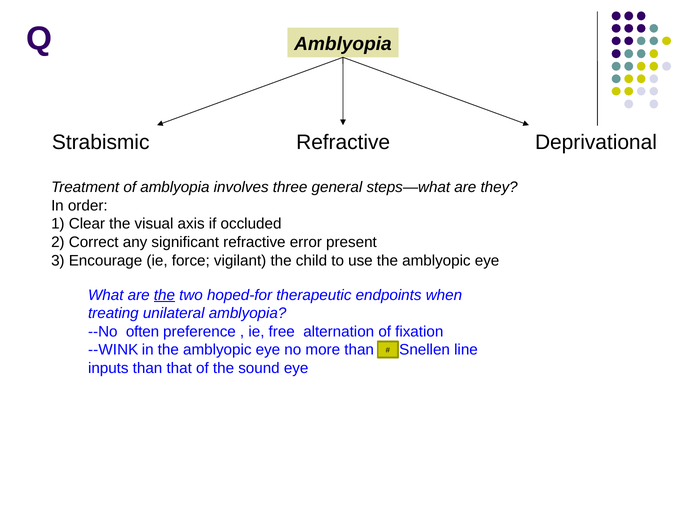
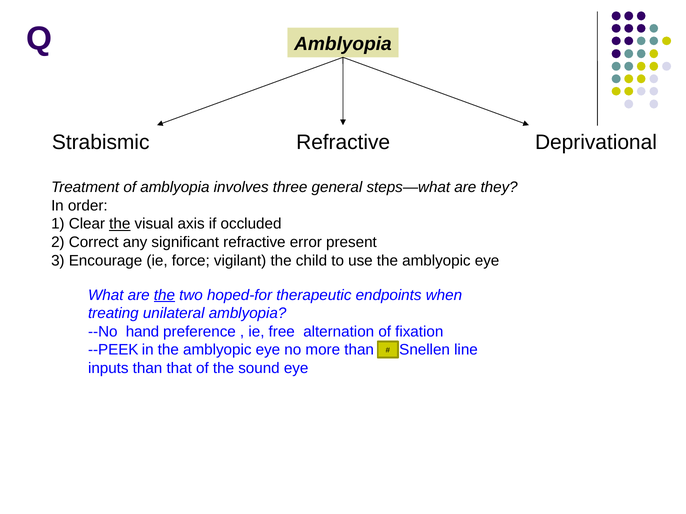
the at (120, 224) underline: none -> present
often: often -> hand
--WINK: --WINK -> --PEEK
